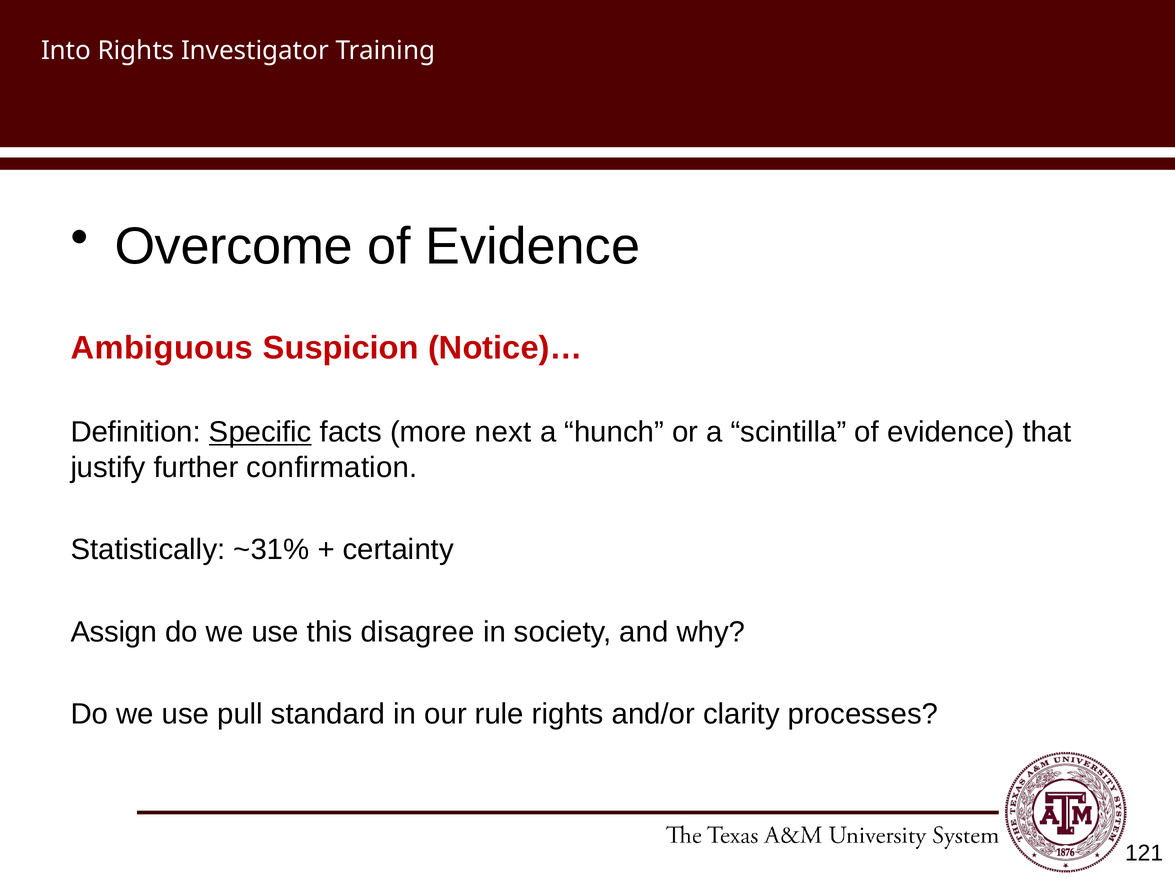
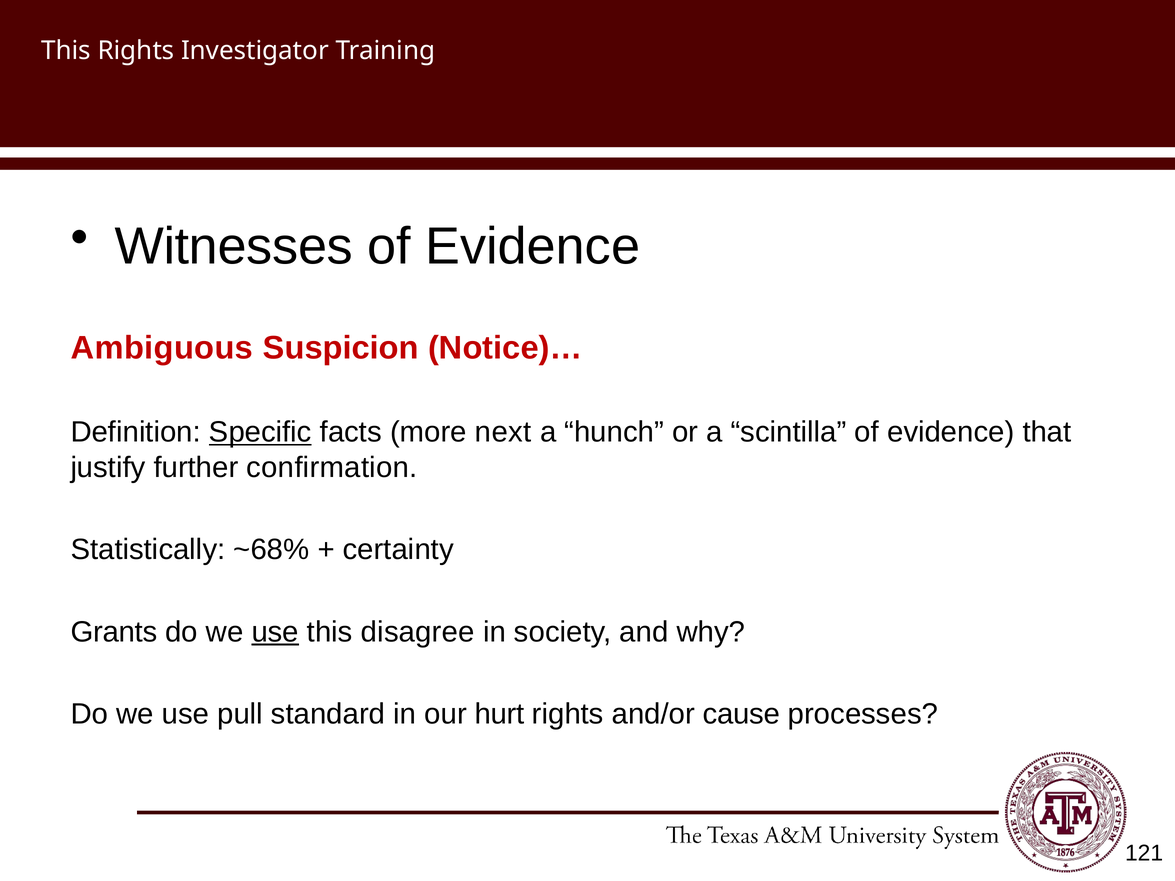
Into at (66, 51): Into -> This
Overcome: Overcome -> Witnesses
~31%: ~31% -> ~68%
Assign: Assign -> Grants
use at (275, 632) underline: none -> present
rule: rule -> hurt
clarity: clarity -> cause
